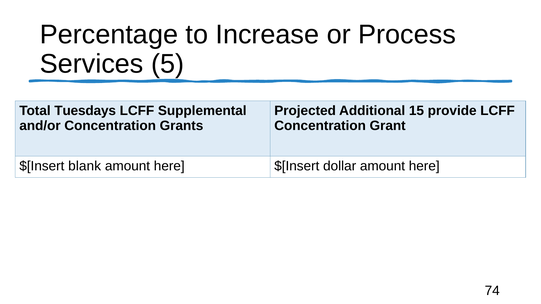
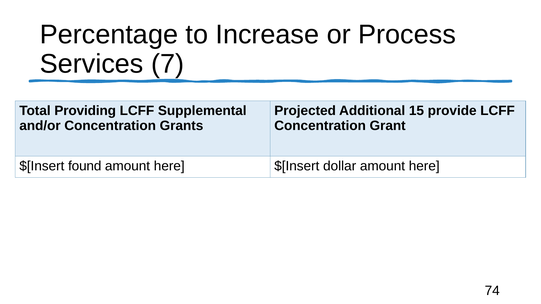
5: 5 -> 7
Tuesdays: Tuesdays -> Providing
blank: blank -> found
